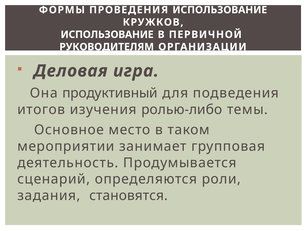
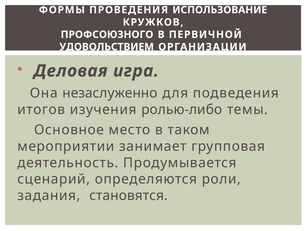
ИСПОЛЬЗОВАНИЕ at (107, 34): ИСПОЛЬЗОВАНИЕ -> ПРОФСОЮЗНОГО
РУКОВОДИТЕЛЯМ: РУКОВОДИТЕЛЯМ -> УДОВОЛЬСТВИЕМ
продуктивный: продуктивный -> незаслуженно
